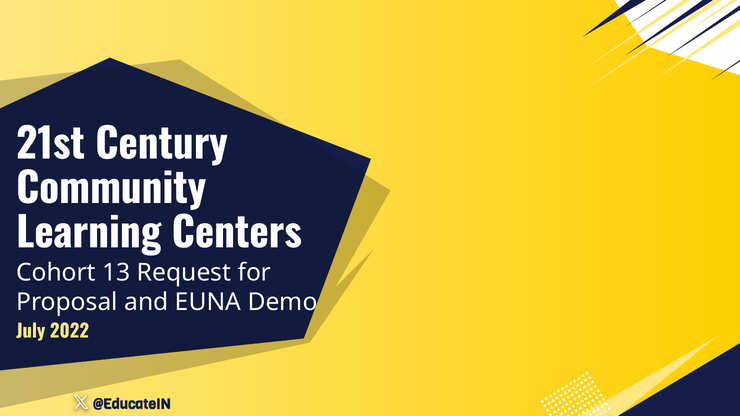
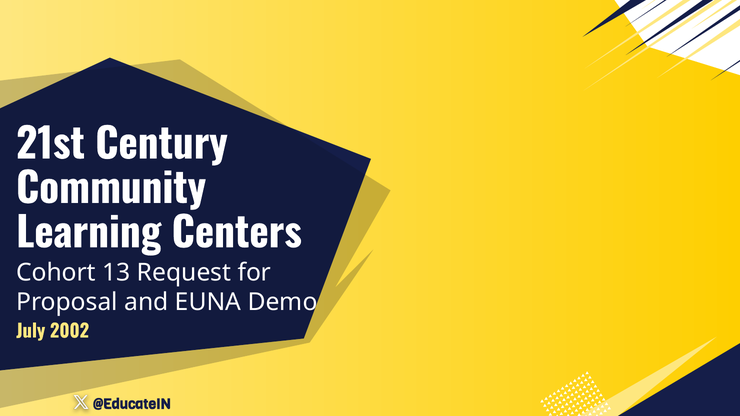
2022: 2022 -> 2002
